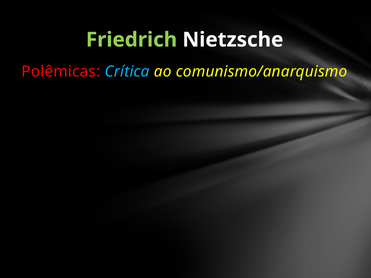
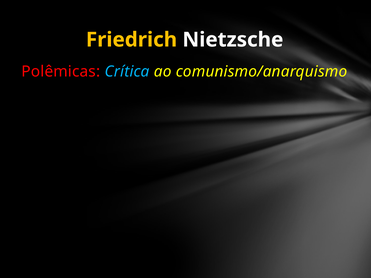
Friedrich colour: light green -> yellow
